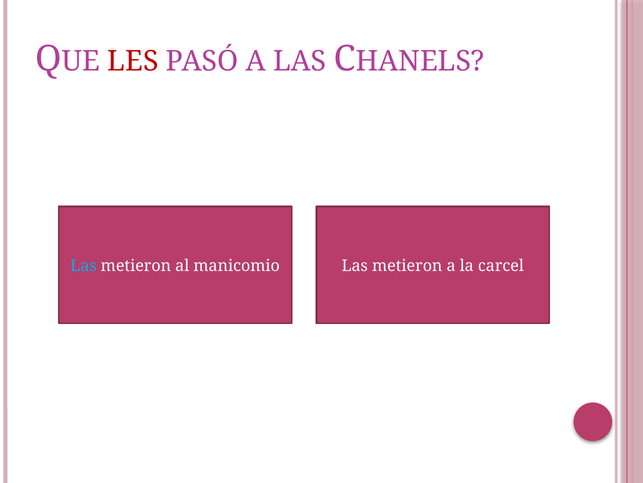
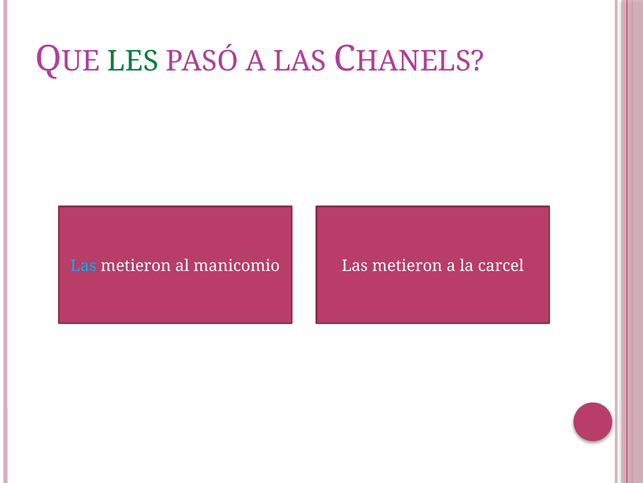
LES colour: red -> green
